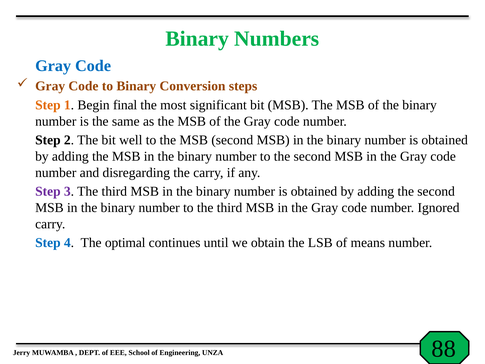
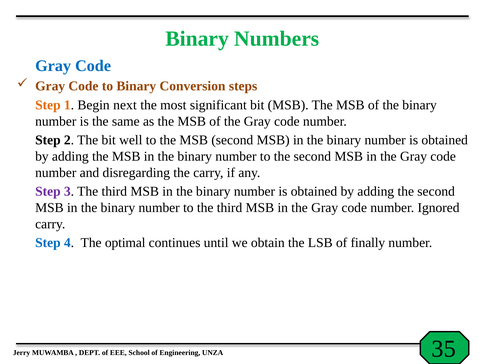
final: final -> next
means: means -> finally
88: 88 -> 35
